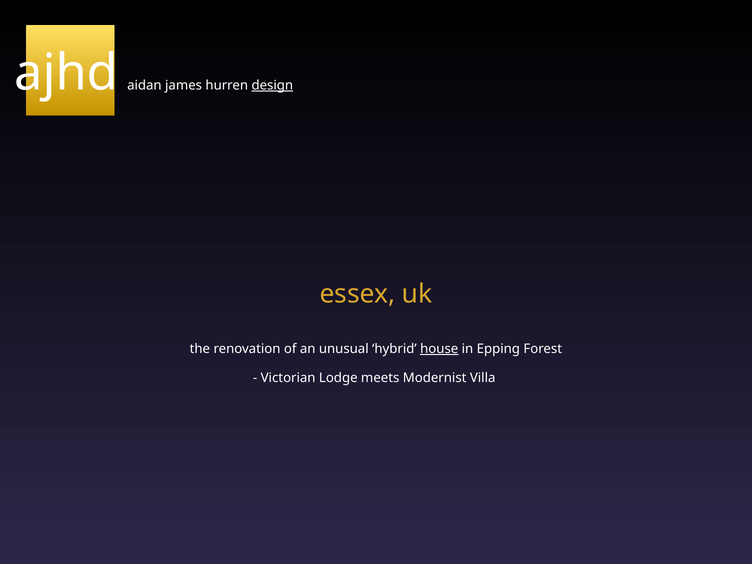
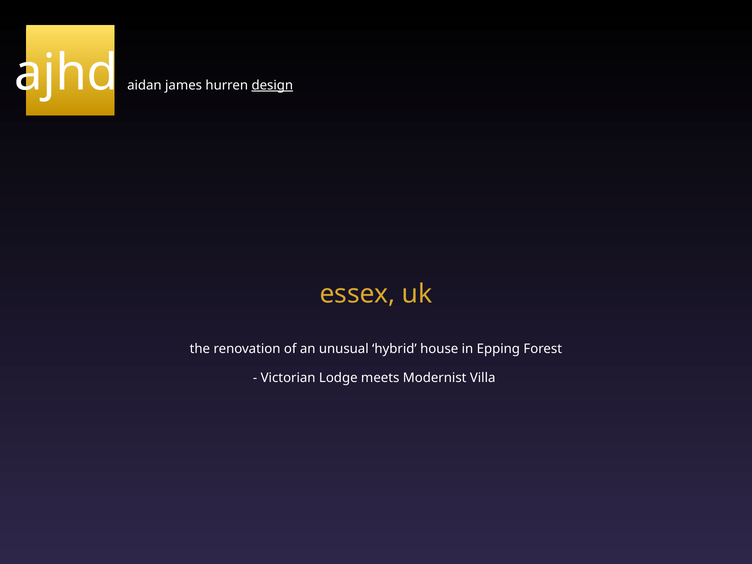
house underline: present -> none
